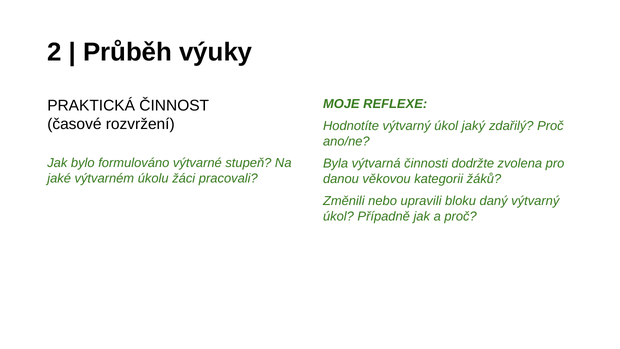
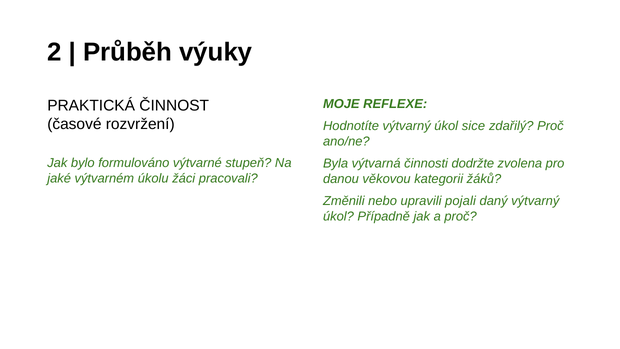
jaký: jaký -> sice
bloku: bloku -> pojali
